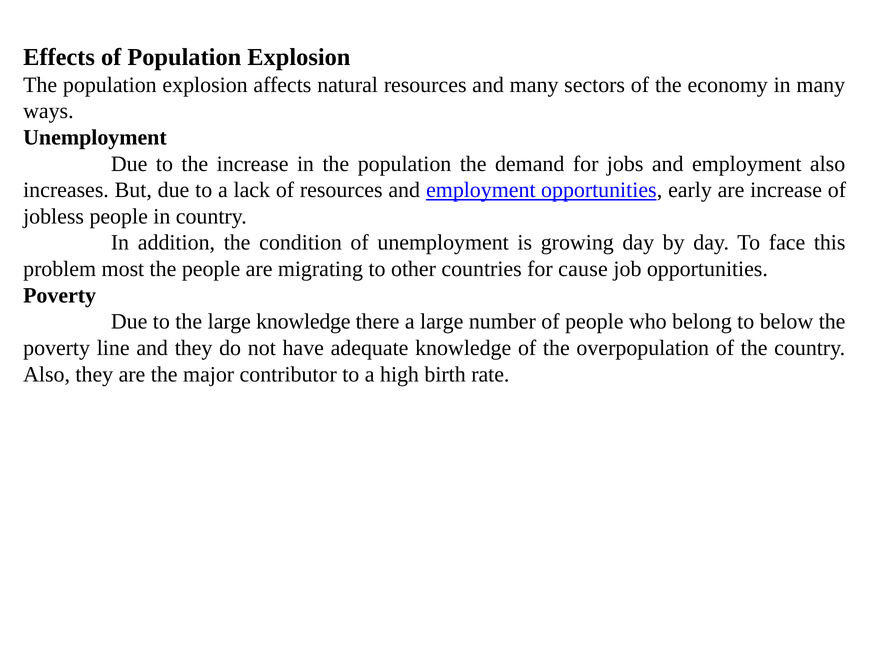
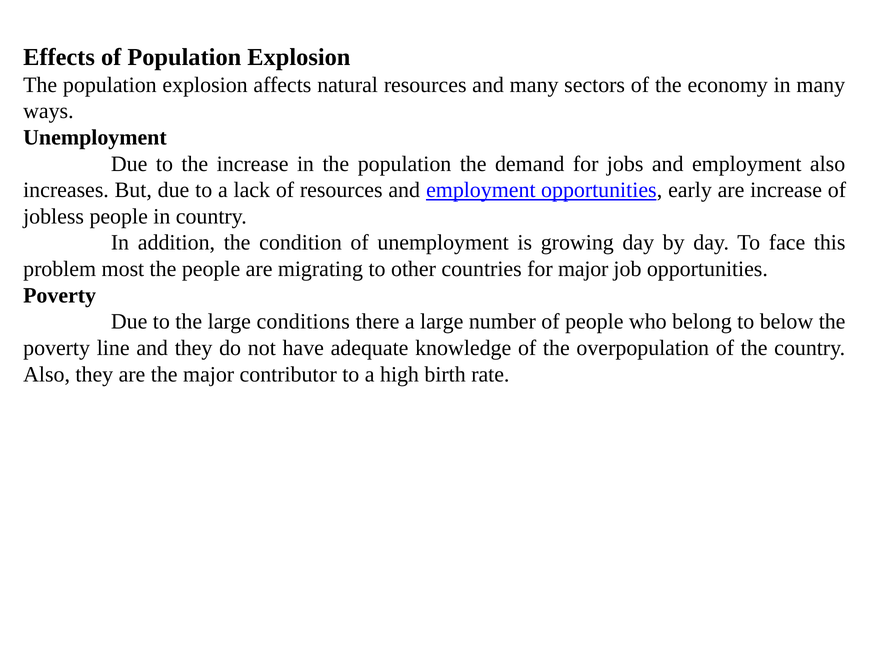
for cause: cause -> major
large knowledge: knowledge -> conditions
